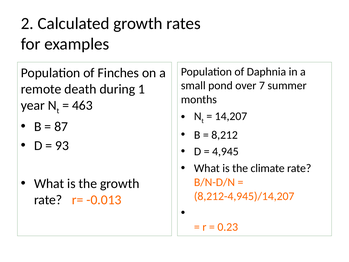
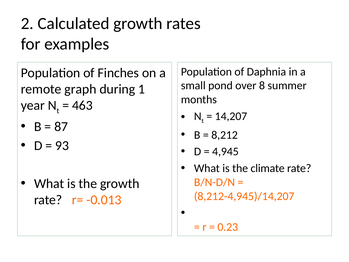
7: 7 -> 8
death: death -> graph
